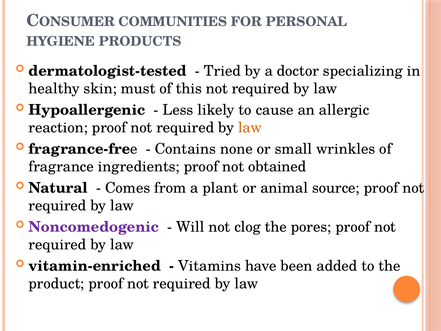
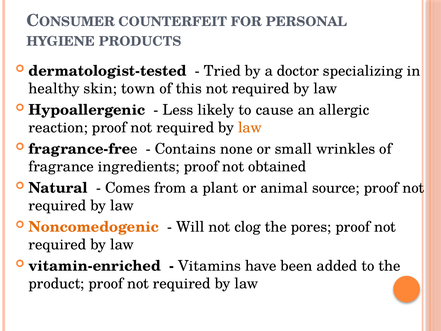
COMMUNITIES: COMMUNITIES -> COUNTERFEIT
must: must -> town
Noncomedogenic colour: purple -> orange
